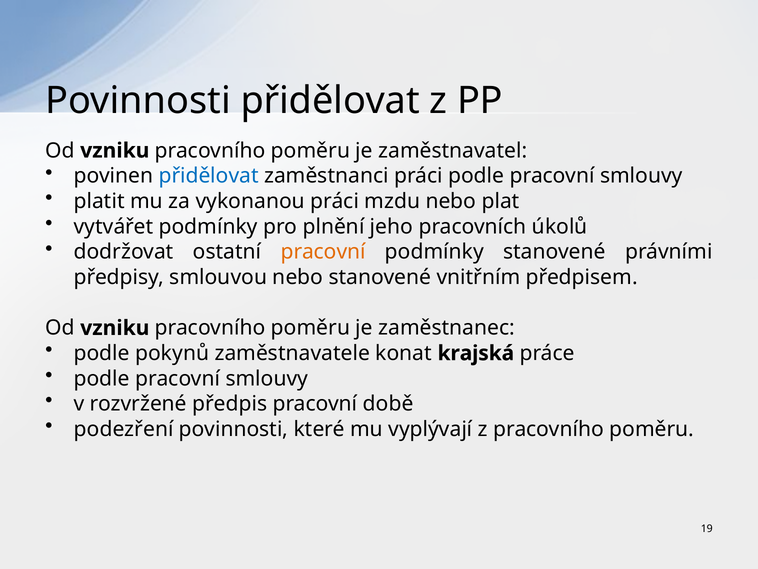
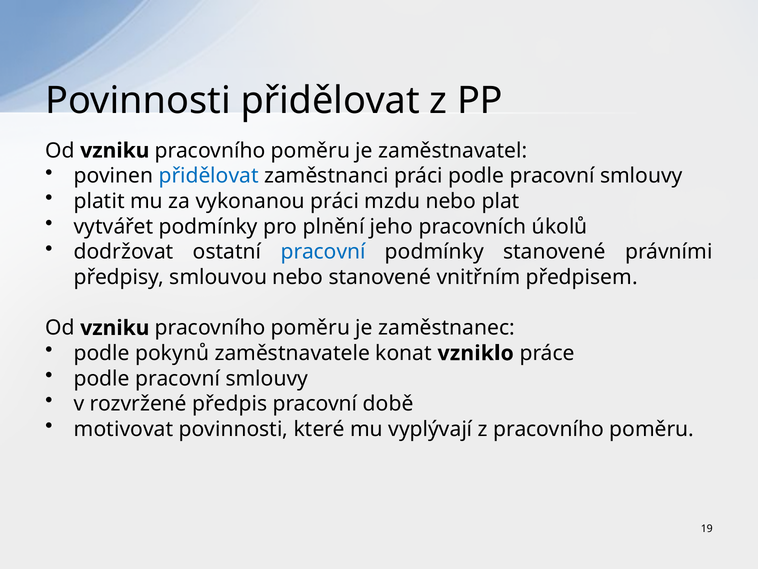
pracovní at (323, 252) colour: orange -> blue
krajská: krajská -> vzniklo
podezření: podezření -> motivovat
